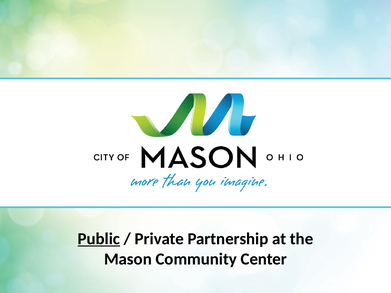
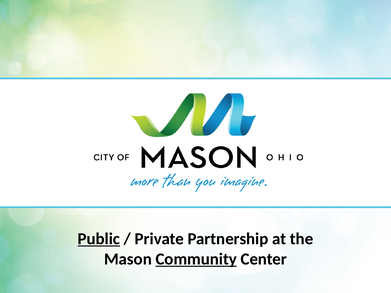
Community underline: none -> present
